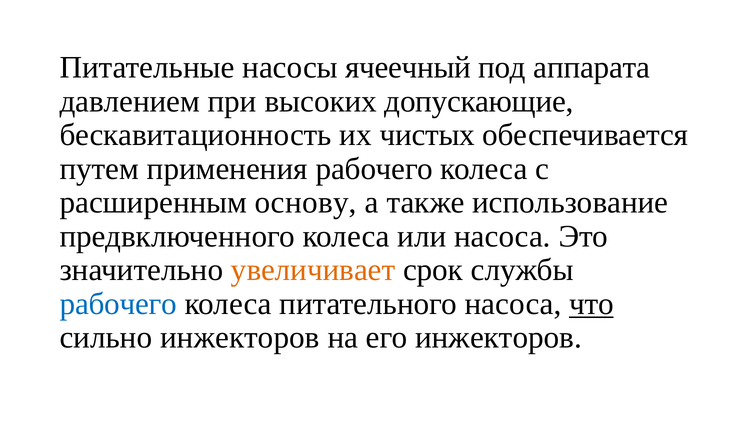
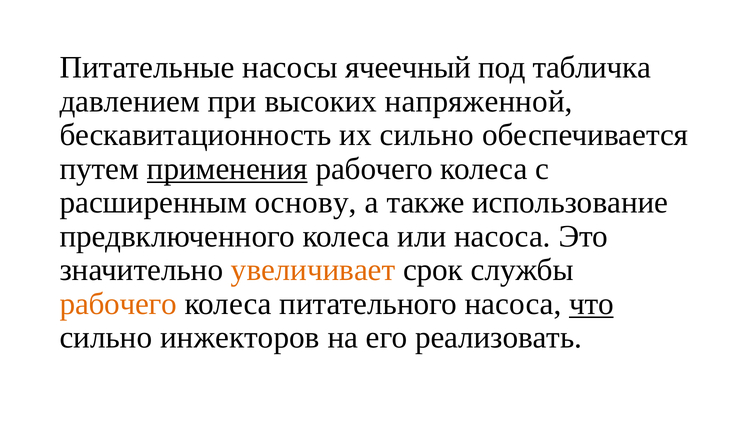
аппарата: аппарата -> табличка
допускающие: допускающие -> напряженной
их чистых: чистых -> сильно
применения underline: none -> present
рабочего at (118, 304) colour: blue -> orange
его инжекторов: инжекторов -> реализовать
